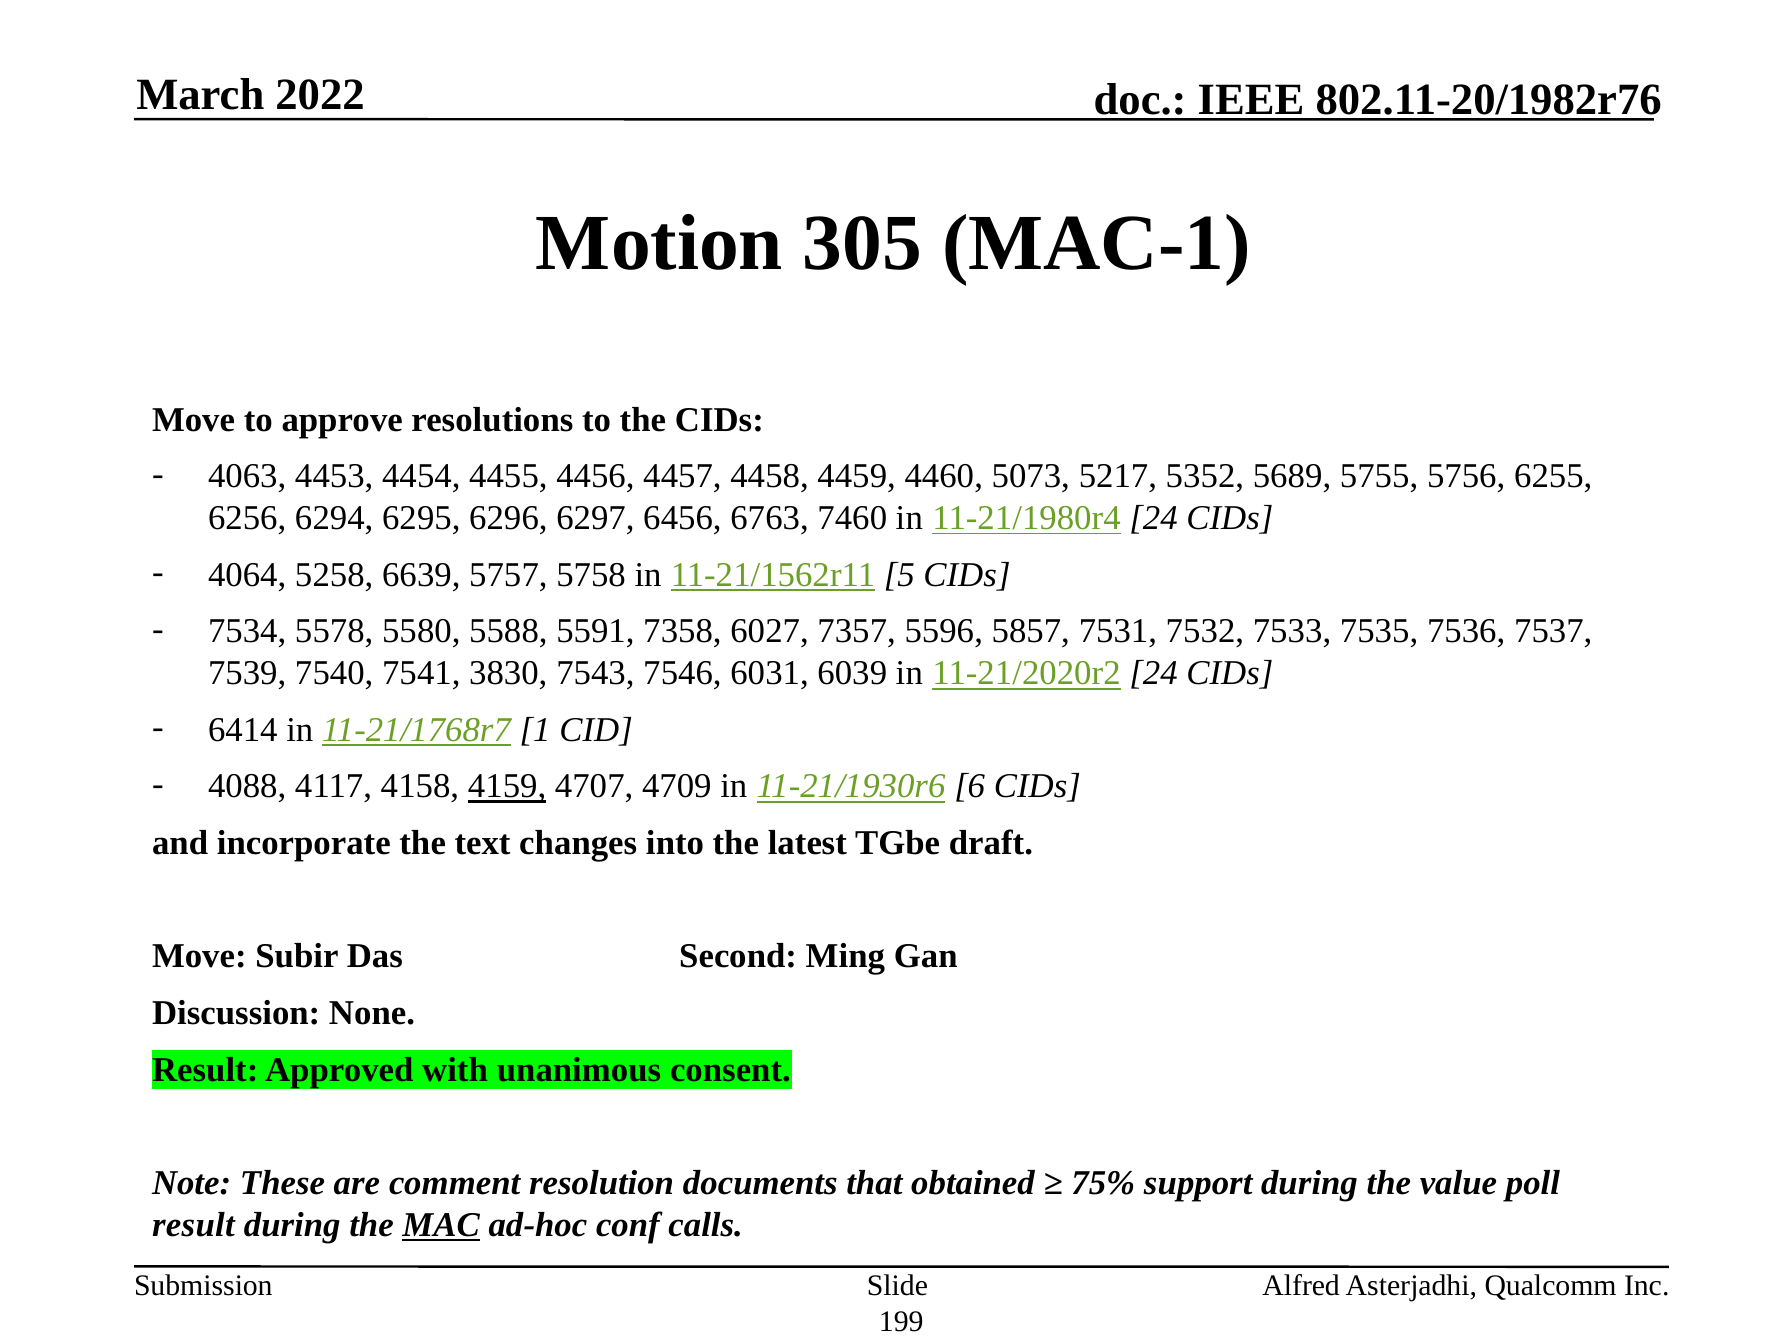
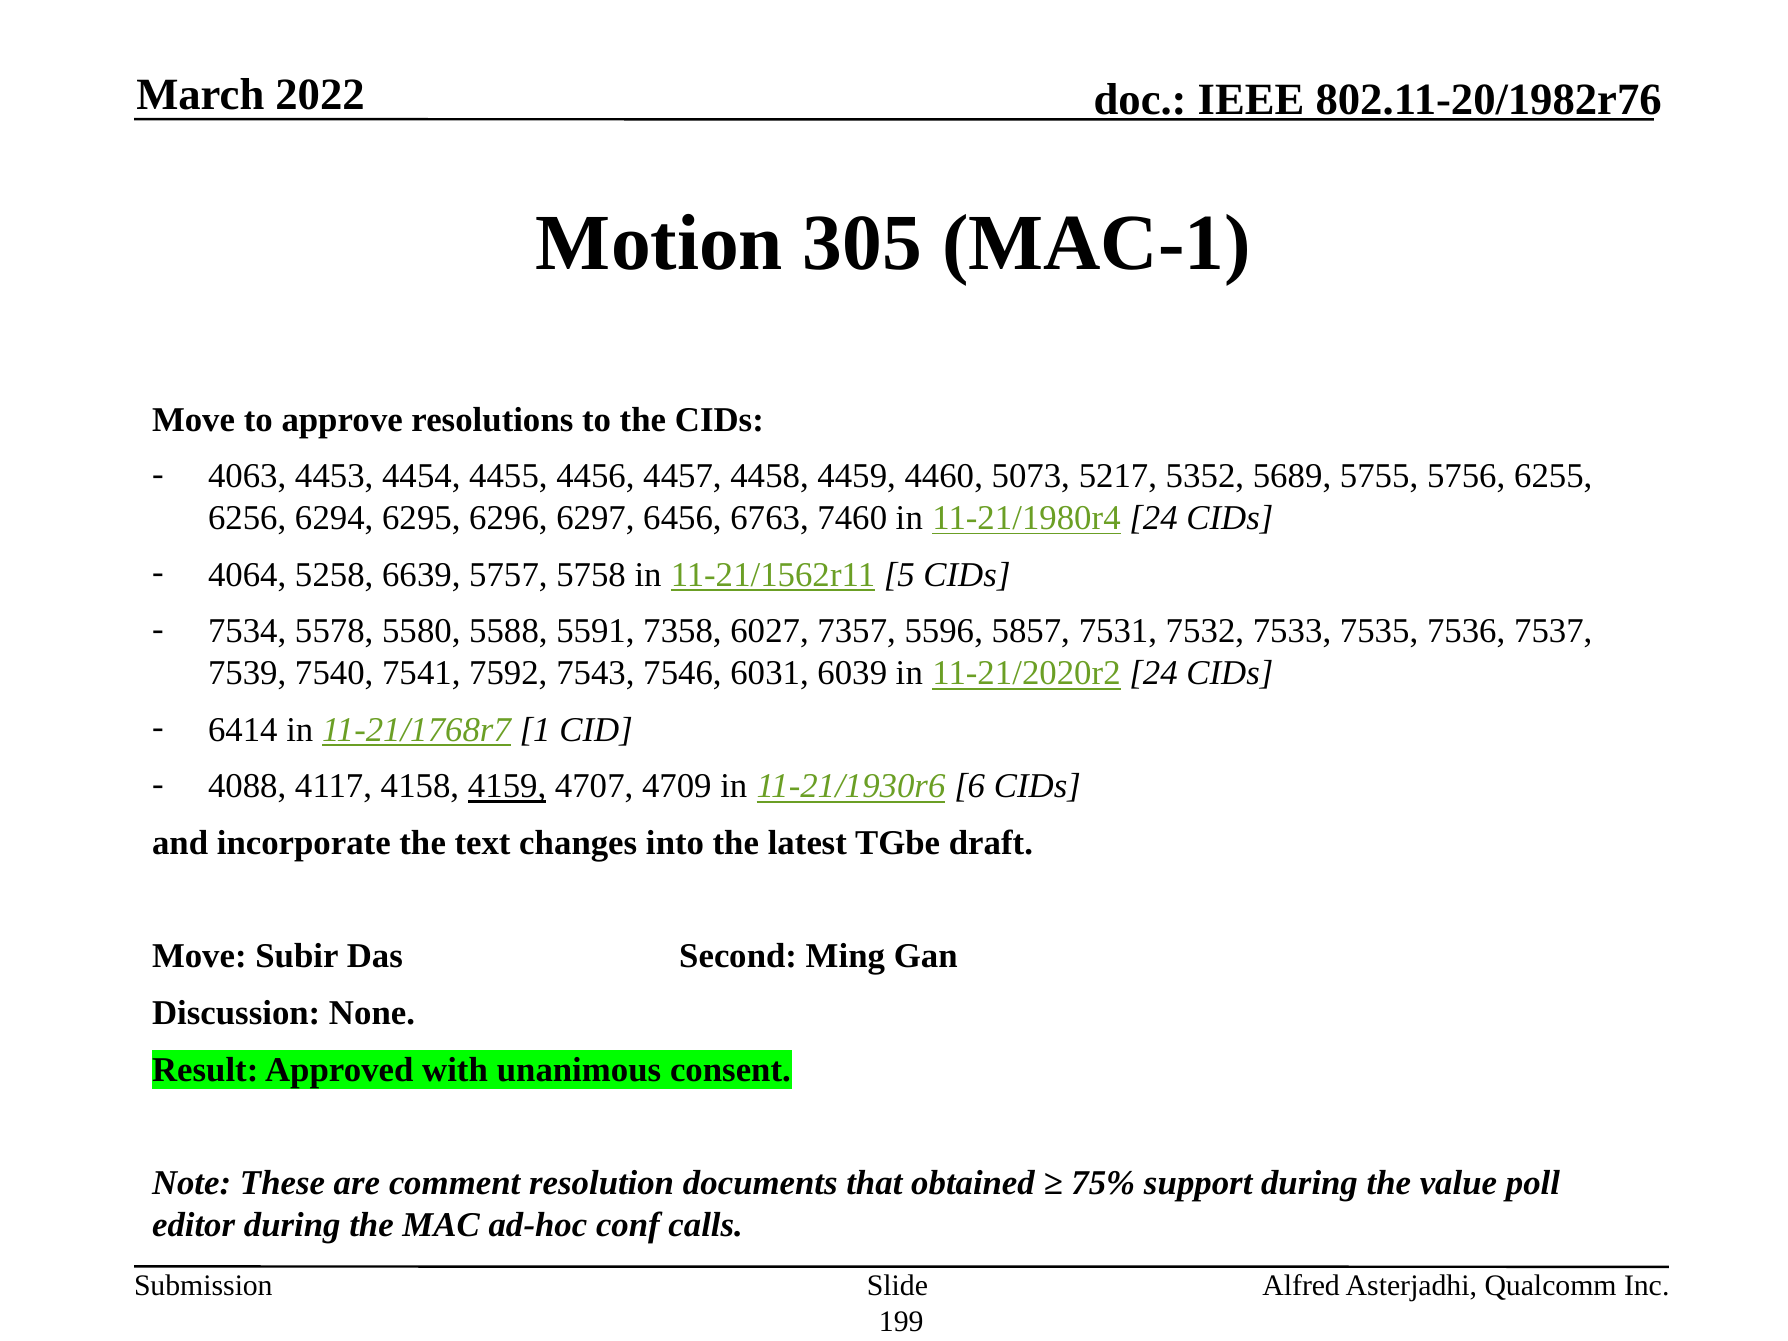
3830: 3830 -> 7592
result at (193, 1225): result -> editor
MAC underline: present -> none
